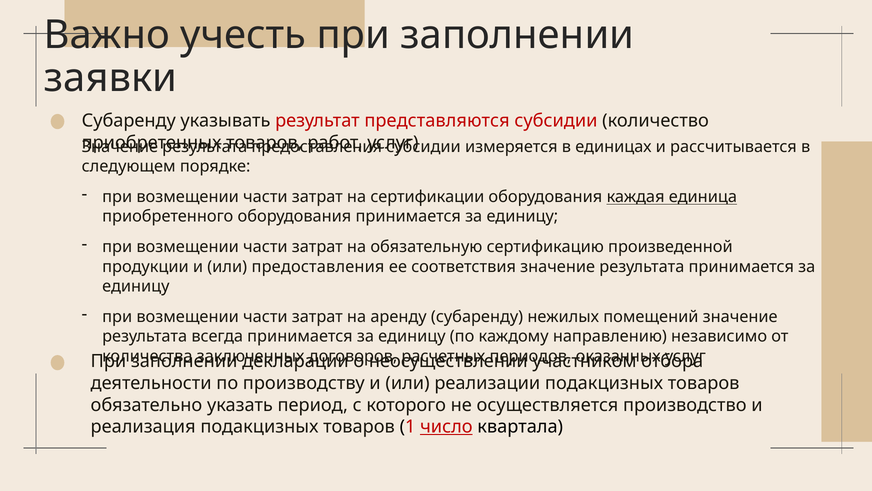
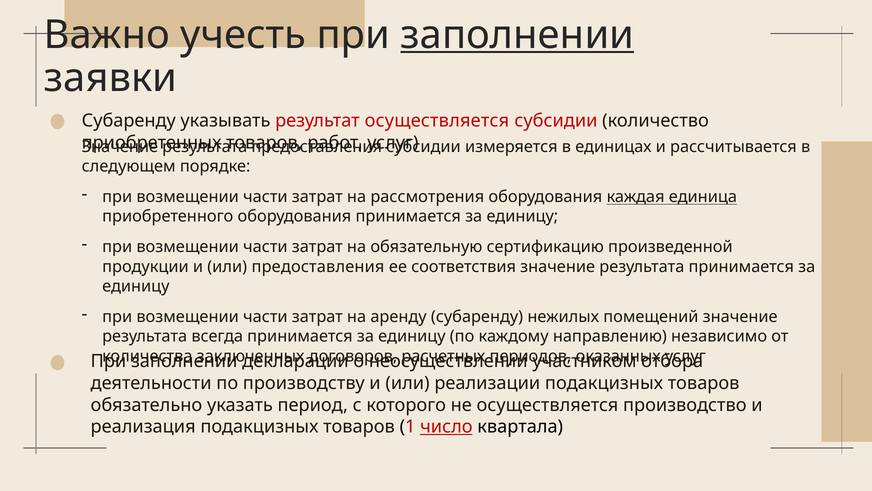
заполнении at (517, 35) underline: none -> present
результат представляются: представляются -> осуществляется
сертификации: сертификации -> рассмотрения
